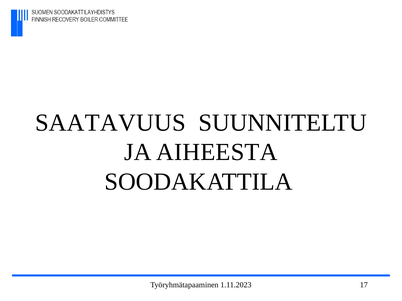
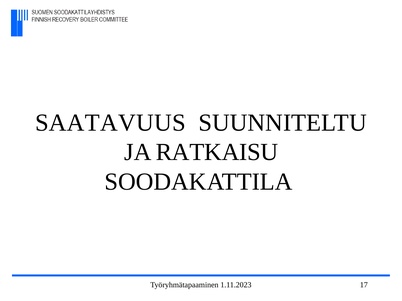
AIHEESTA: AIHEESTA -> RATKAISU
